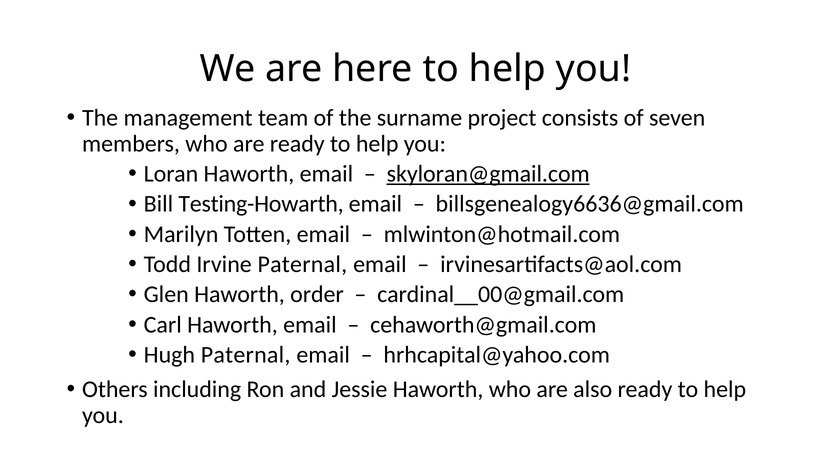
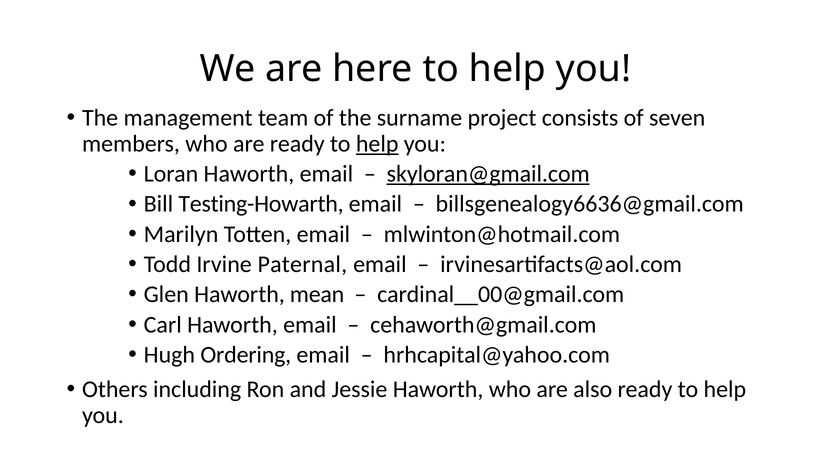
help at (377, 144) underline: none -> present
order: order -> mean
Hugh Paternal: Paternal -> Ordering
